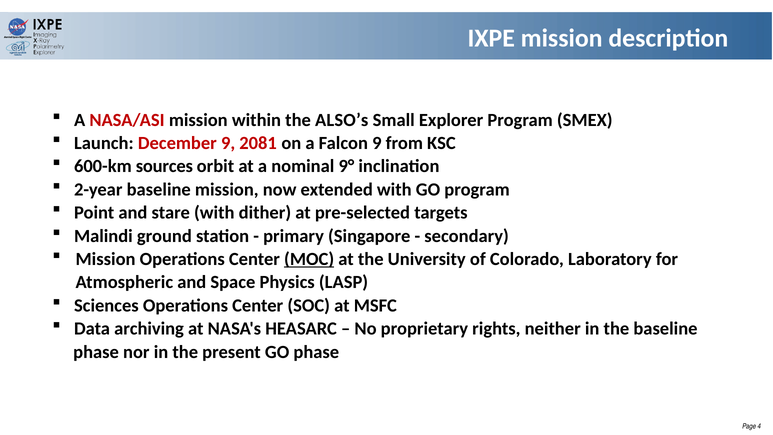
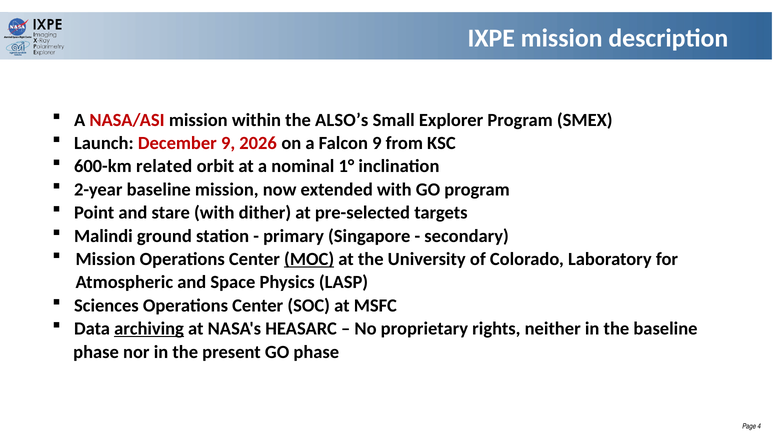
2081: 2081 -> 2026
sources: sources -> related
9°: 9° -> 1°
archiving underline: none -> present
